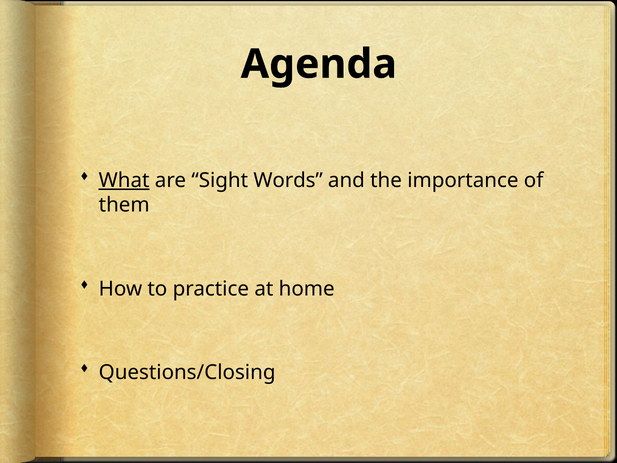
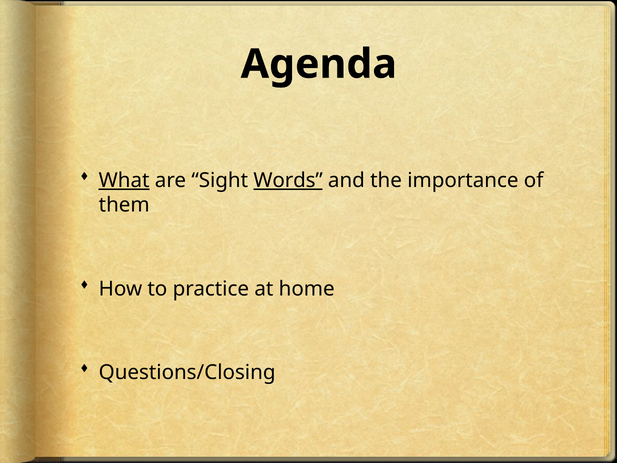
Words underline: none -> present
